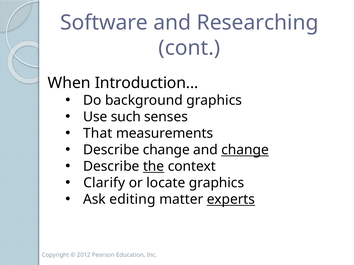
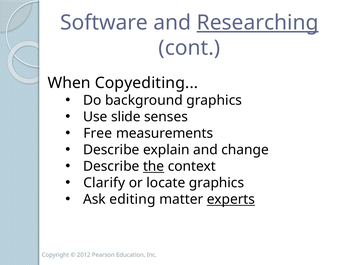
Researching underline: none -> present
Introduction: Introduction -> Copyediting
such: such -> slide
That: That -> Free
Describe change: change -> explain
change at (245, 150) underline: present -> none
